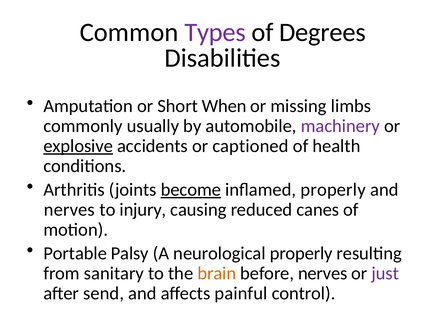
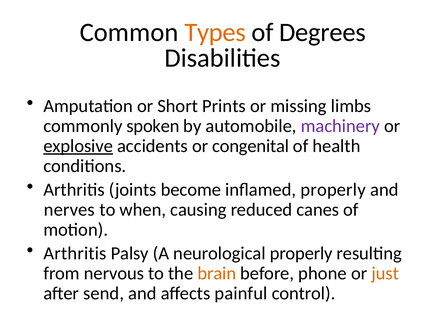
Types colour: purple -> orange
When: When -> Prints
usually: usually -> spoken
captioned: captioned -> congenital
become underline: present -> none
injury: injury -> when
Portable at (75, 253): Portable -> Arthritis
sanitary: sanitary -> nervous
before nerves: nerves -> phone
just colour: purple -> orange
